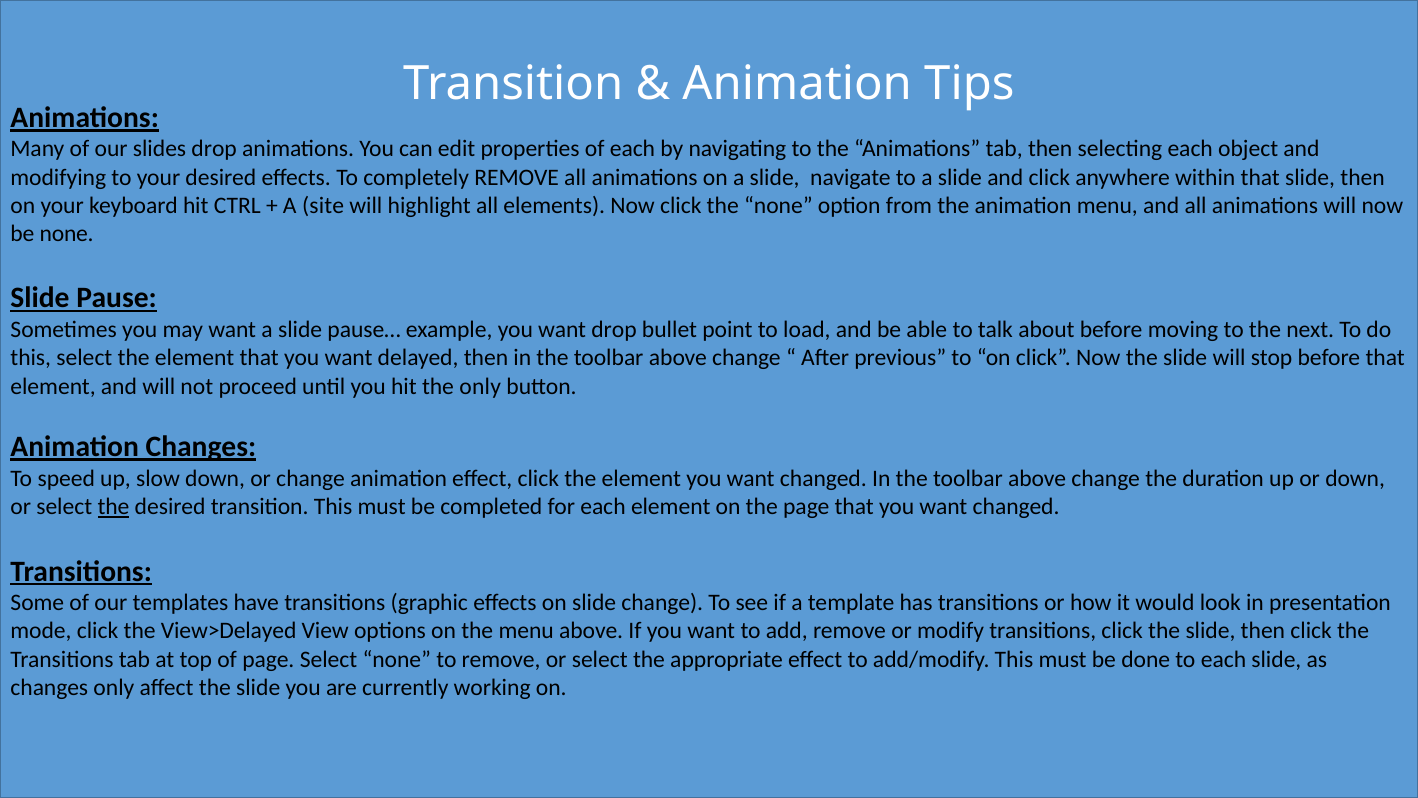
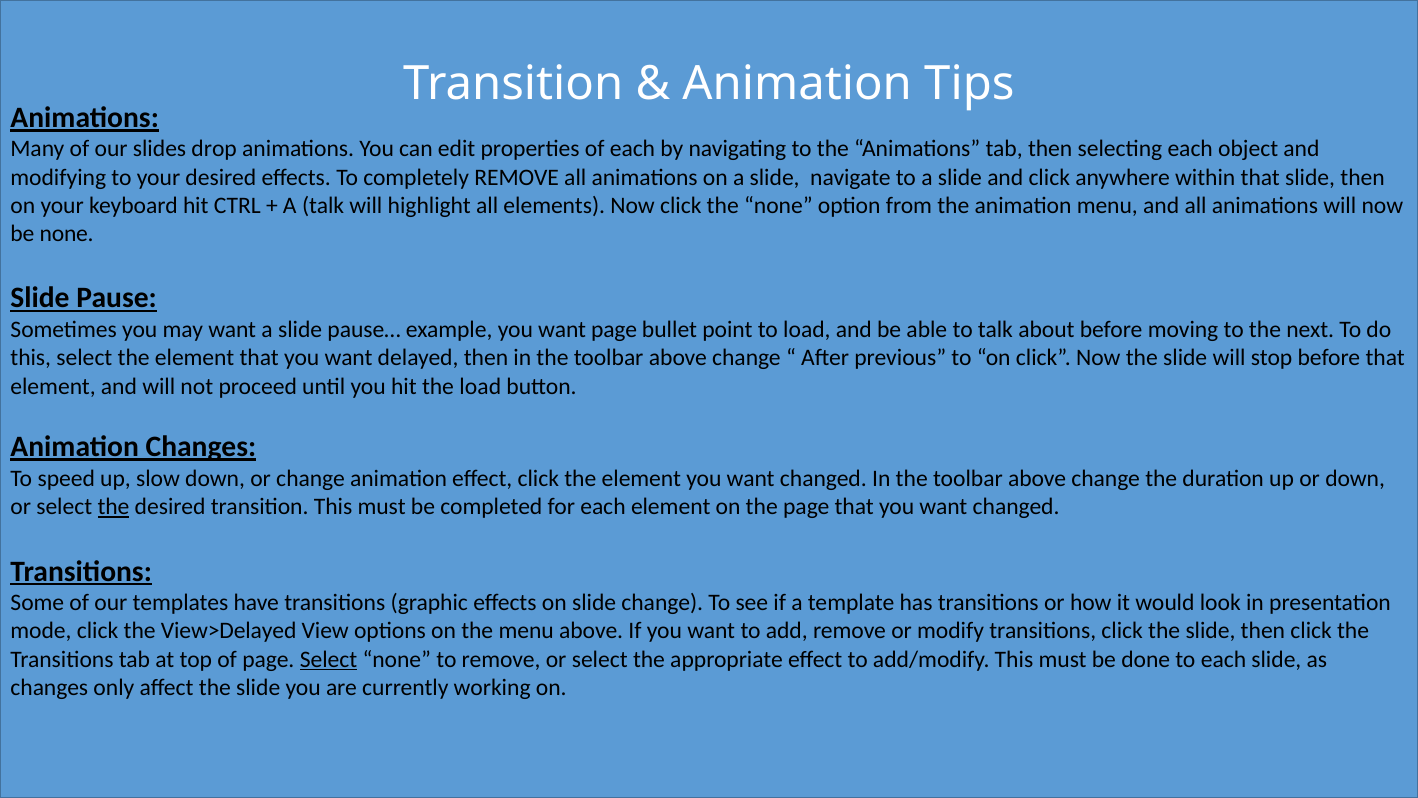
A site: site -> talk
want drop: drop -> page
the only: only -> load
Select at (329, 659) underline: none -> present
